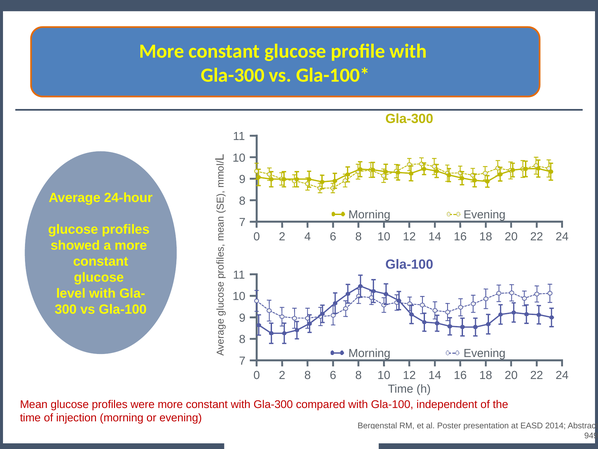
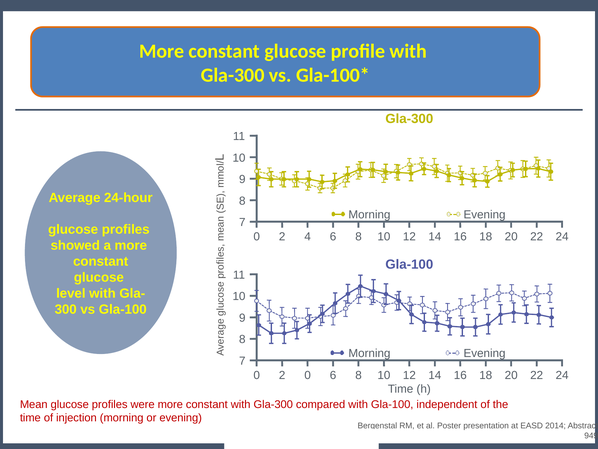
2 8: 8 -> 0
